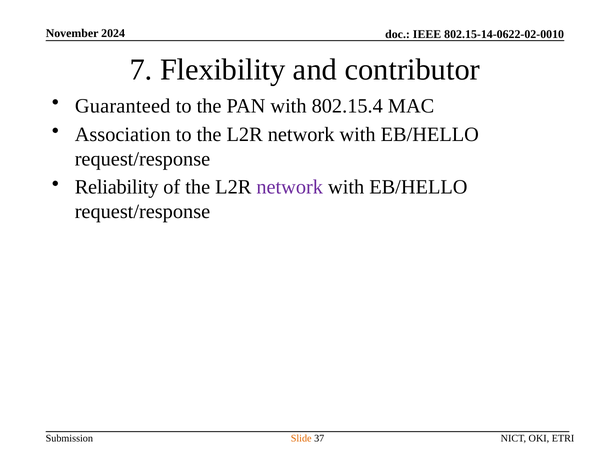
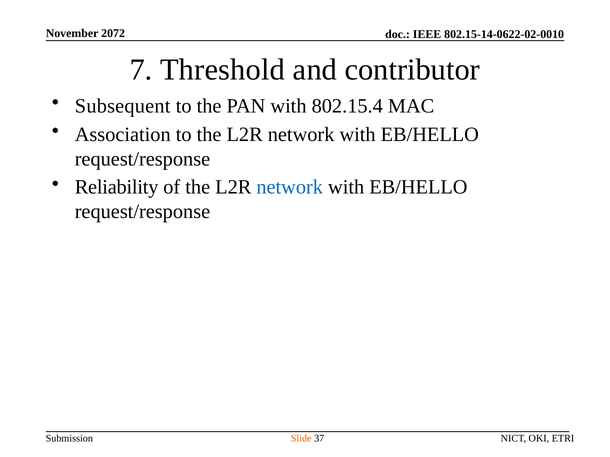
2024: 2024 -> 2072
Flexibility: Flexibility -> Threshold
Guaranteed: Guaranteed -> Subsequent
network at (290, 187) colour: purple -> blue
